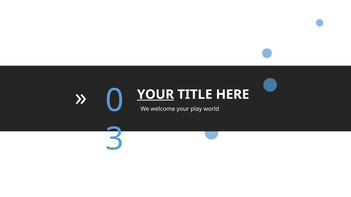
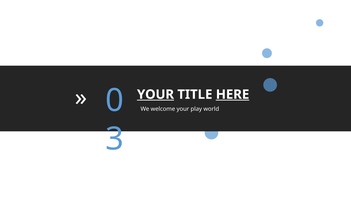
HERE underline: none -> present
